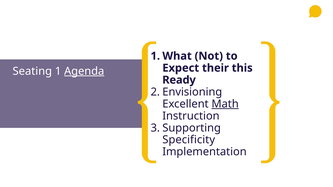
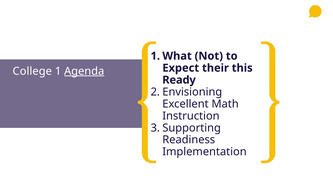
Seating: Seating -> College
Math underline: present -> none
Specificity: Specificity -> Readiness
